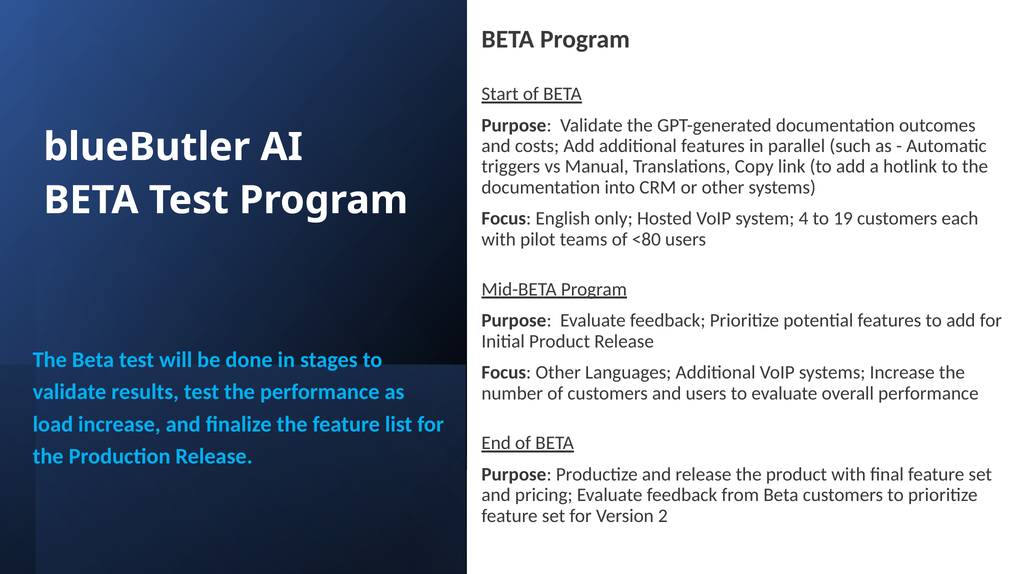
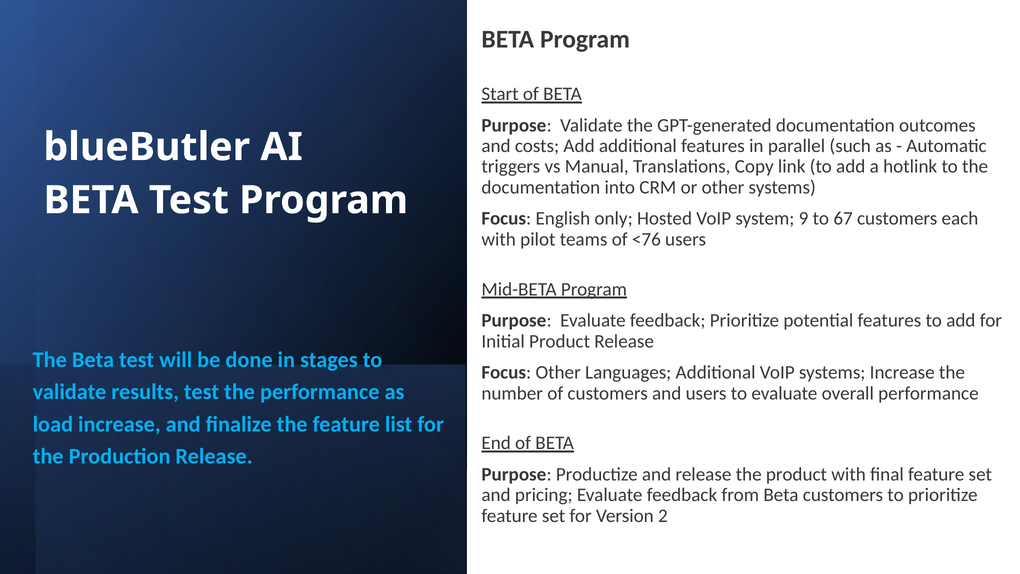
4: 4 -> 9
19: 19 -> 67
<80: <80 -> <76
